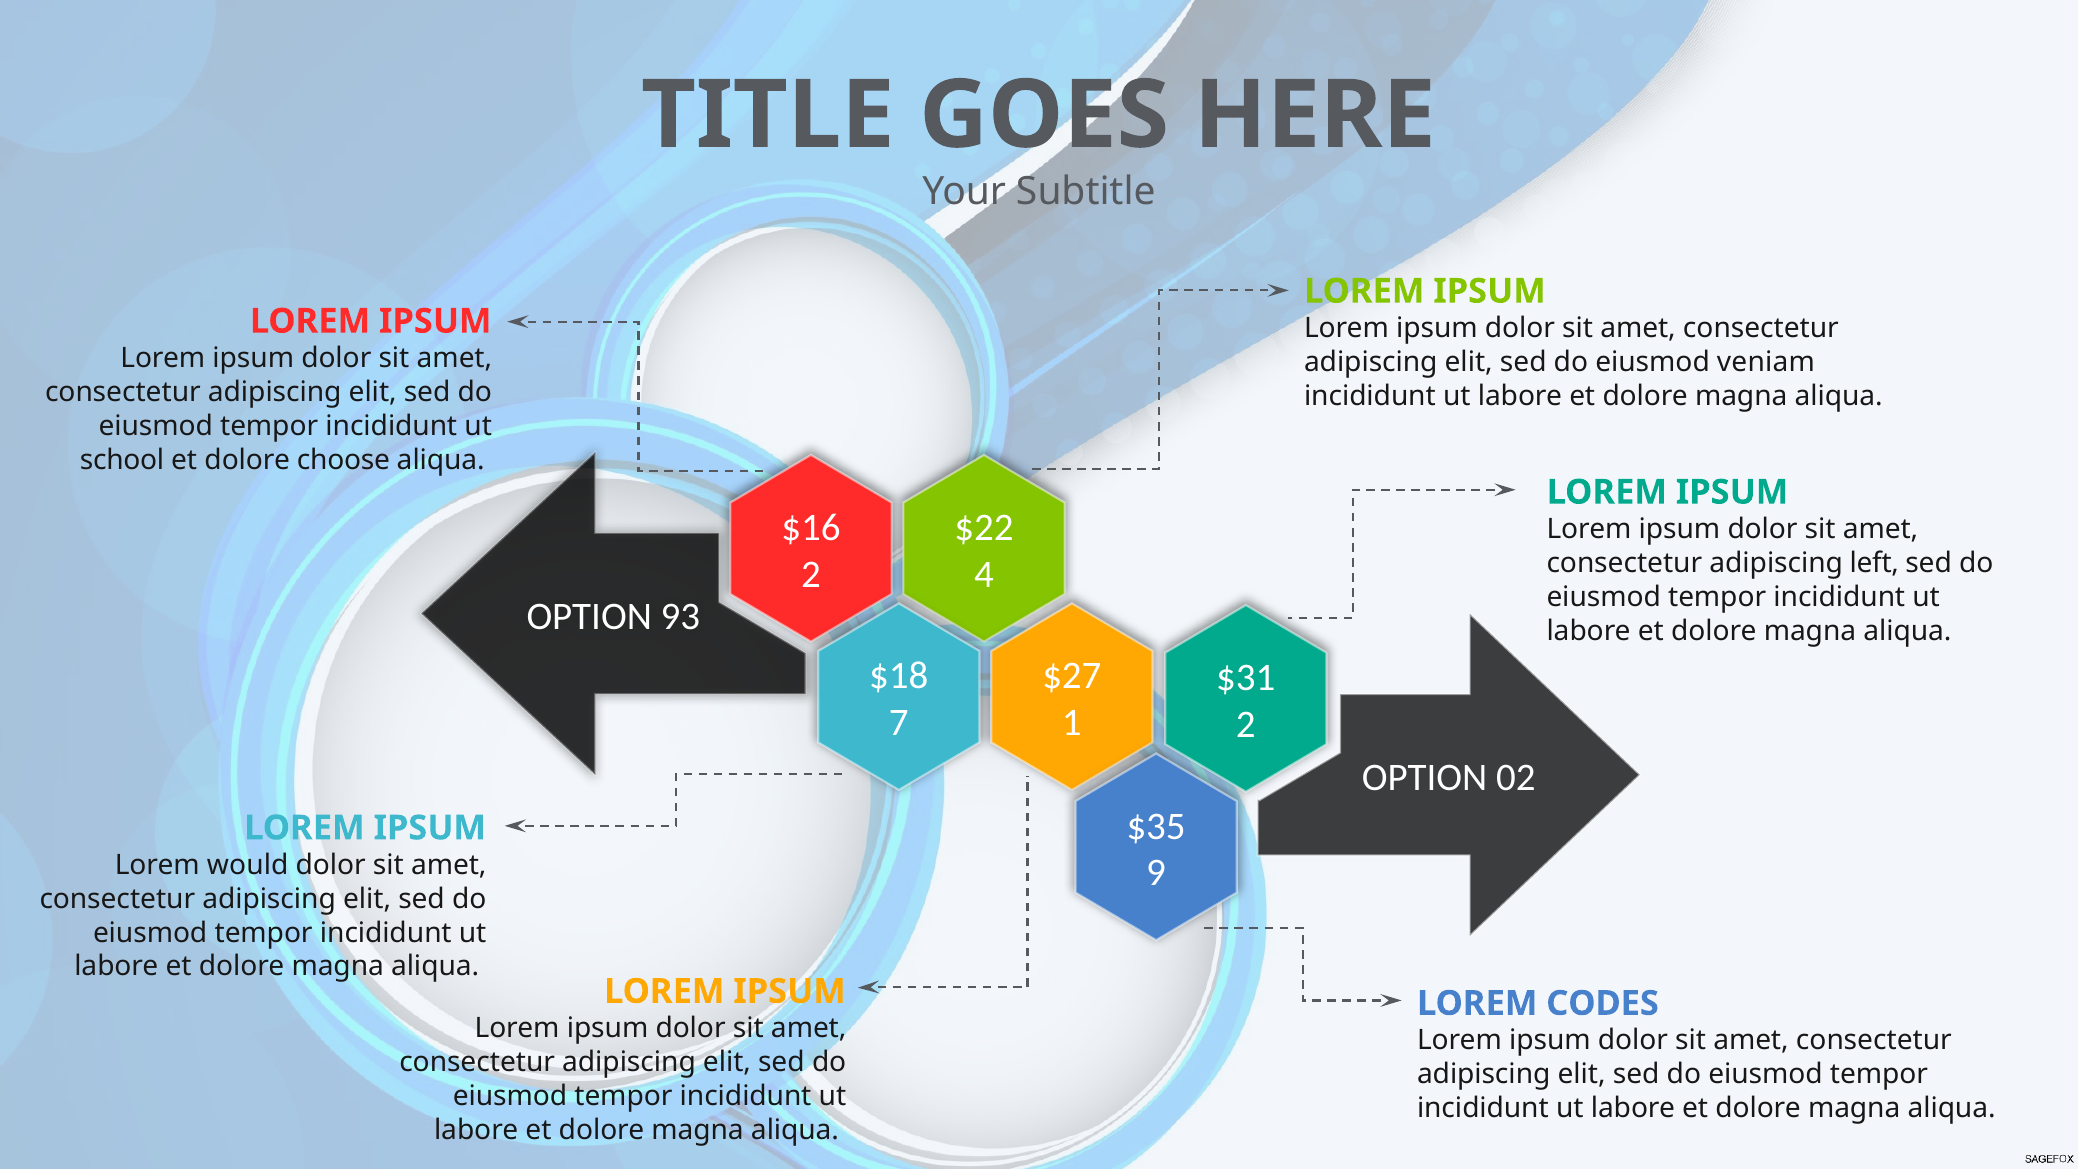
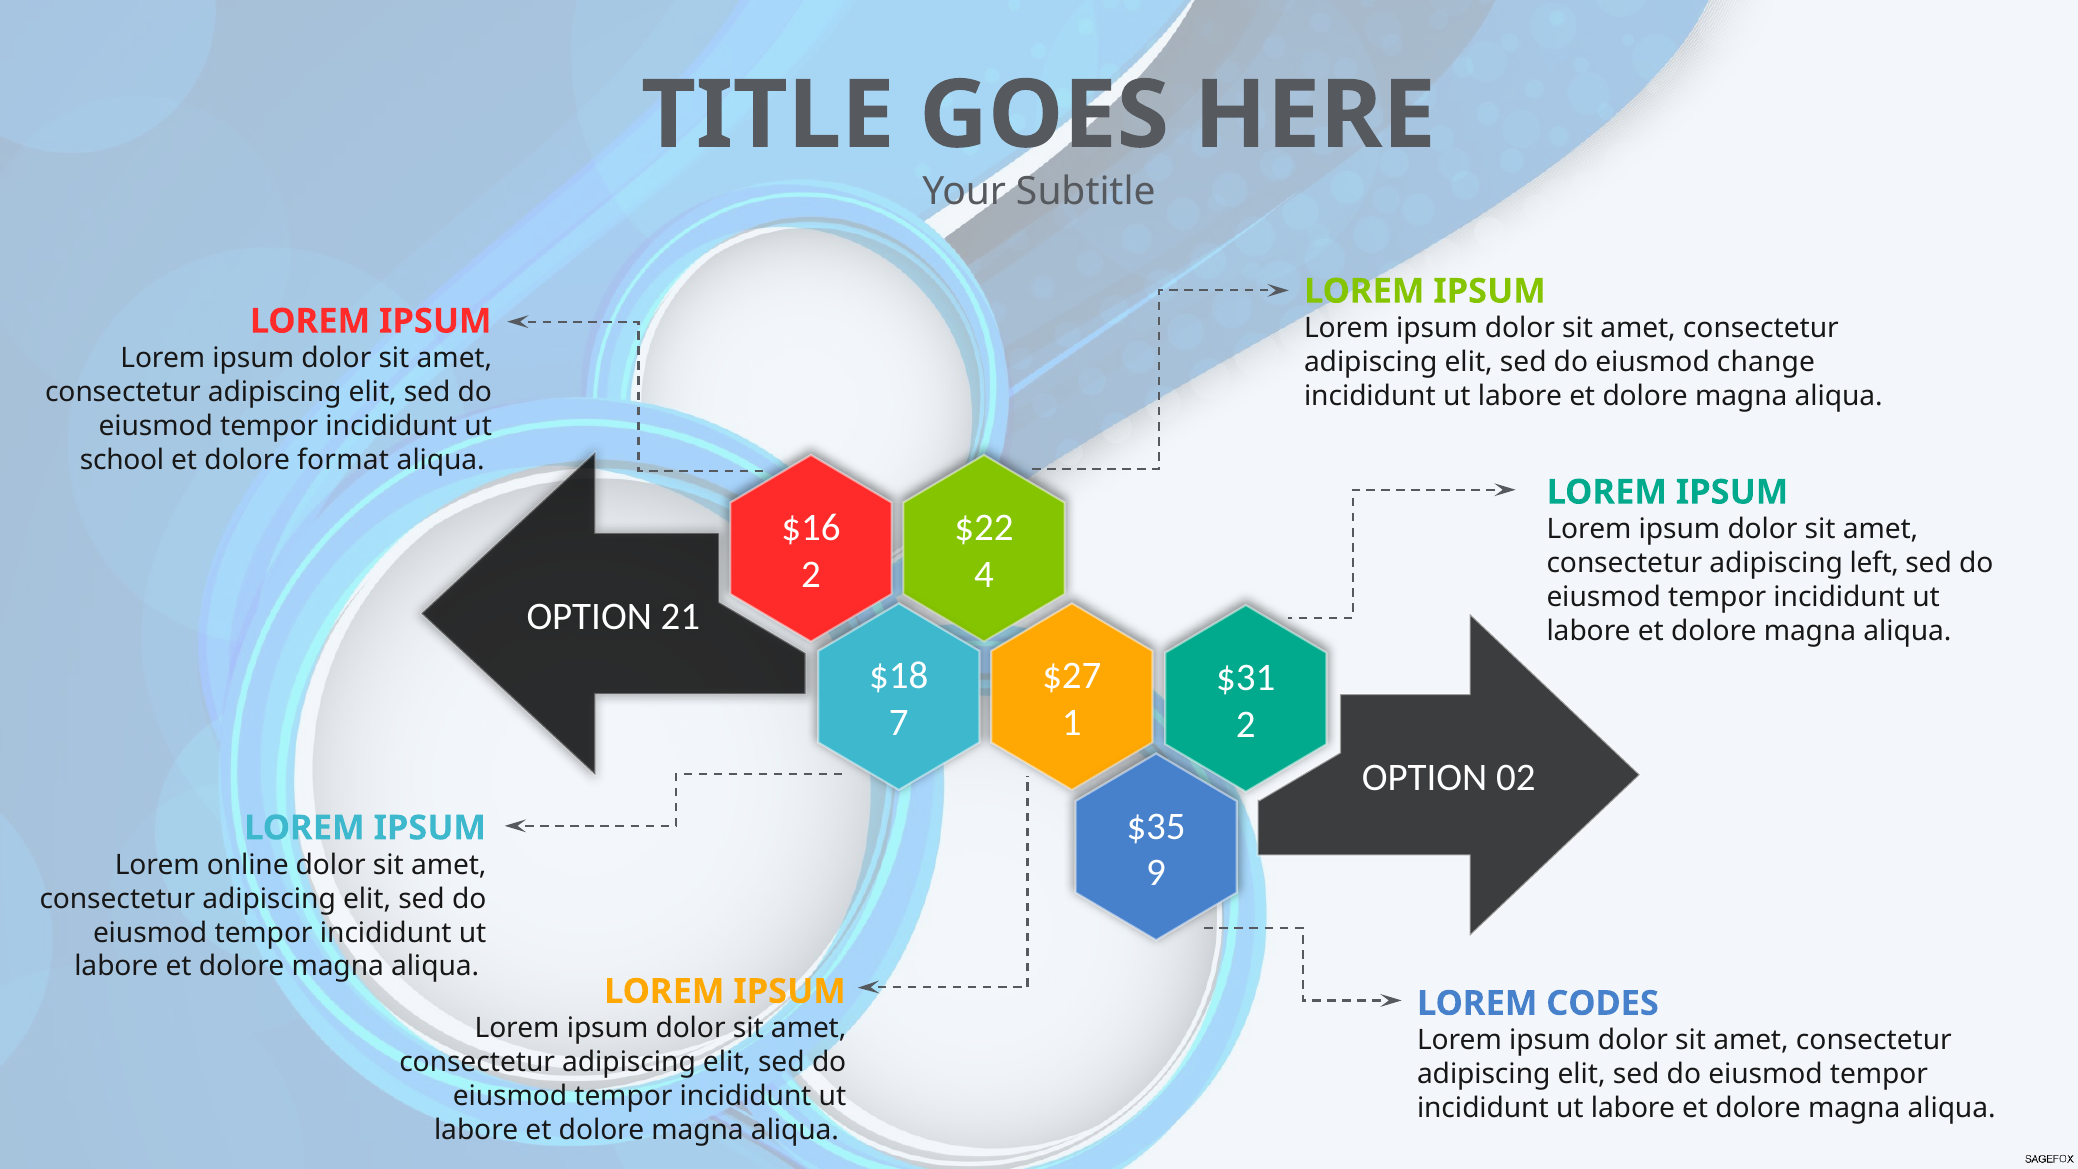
veniam: veniam -> change
choose: choose -> format
93: 93 -> 21
would: would -> online
